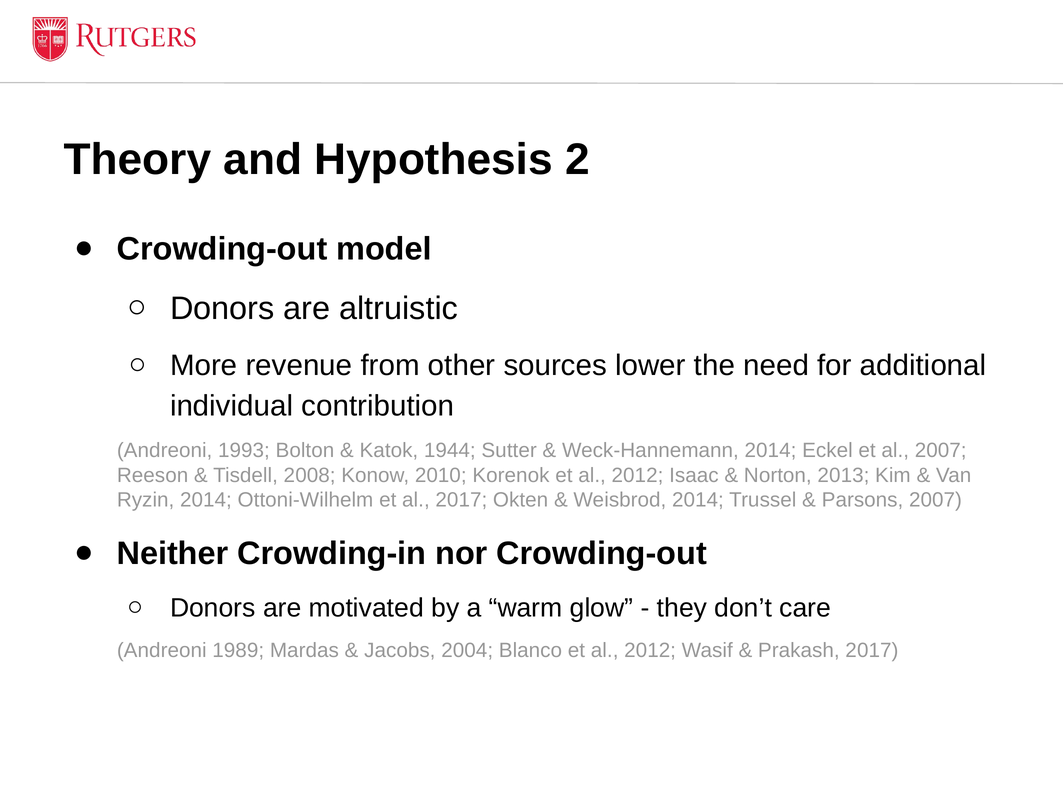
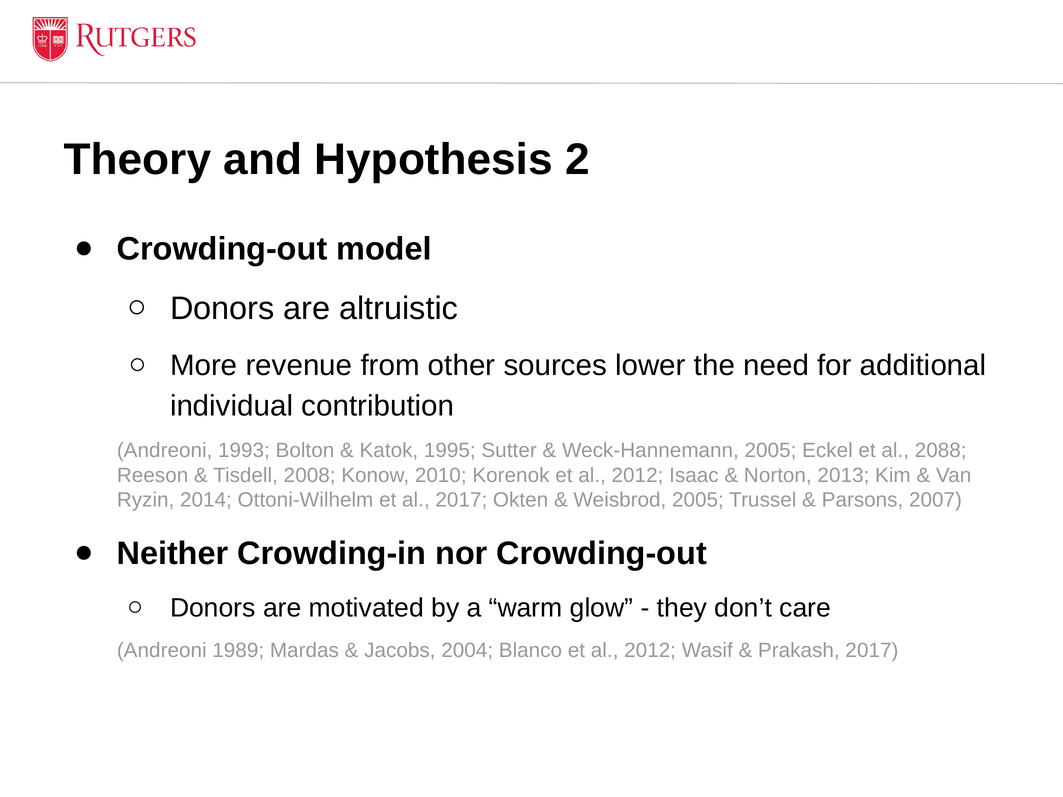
1944: 1944 -> 1995
Weck-Hannemann 2014: 2014 -> 2005
al 2007: 2007 -> 2088
Weisbrod 2014: 2014 -> 2005
